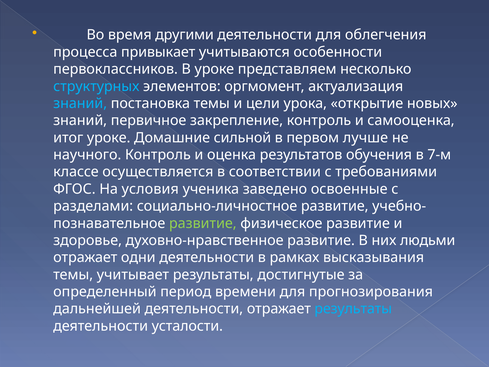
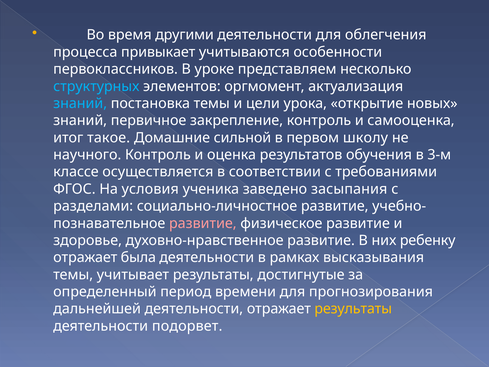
итог уроке: уроке -> такое
лучше: лучше -> школу
7-м: 7-м -> 3-м
освоенные: освоенные -> засыпания
развитие at (203, 223) colour: light green -> pink
людьми: людьми -> ребенку
одни: одни -> была
результаты at (353, 309) colour: light blue -> yellow
усталости: усталости -> подорвет
